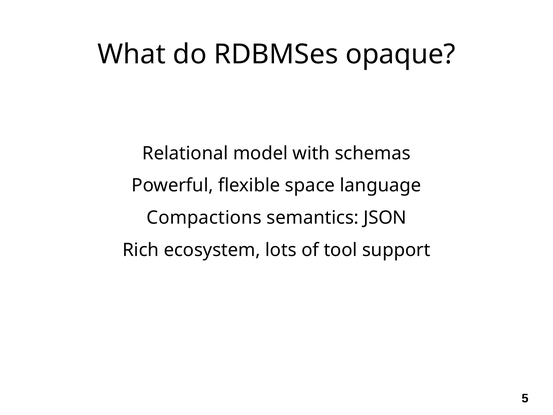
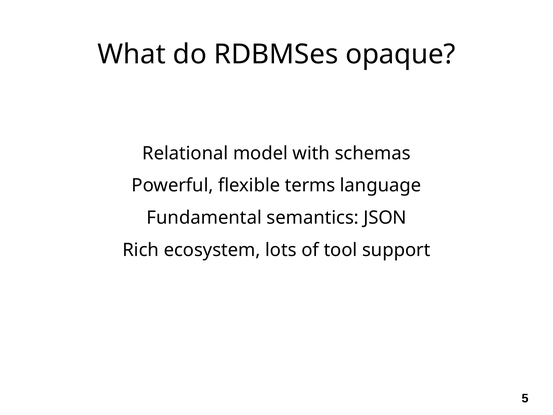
space: space -> terms
Compactions: Compactions -> Fundamental
